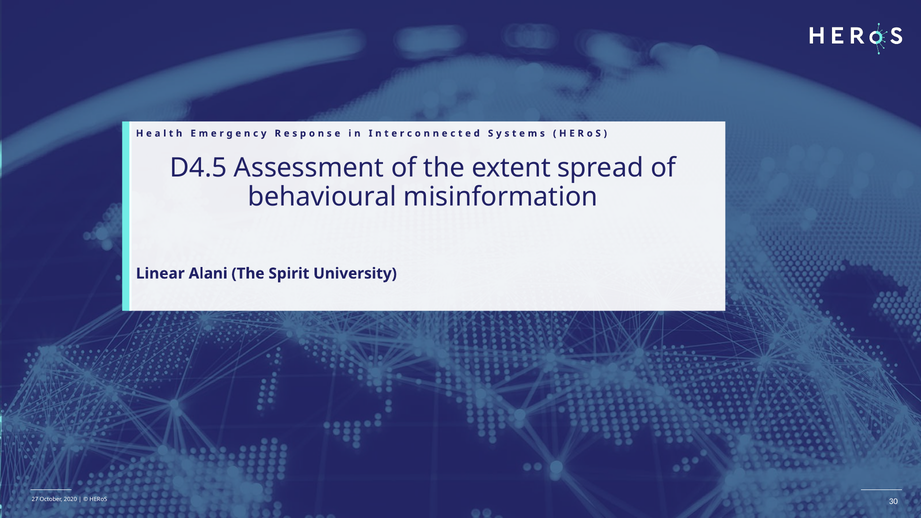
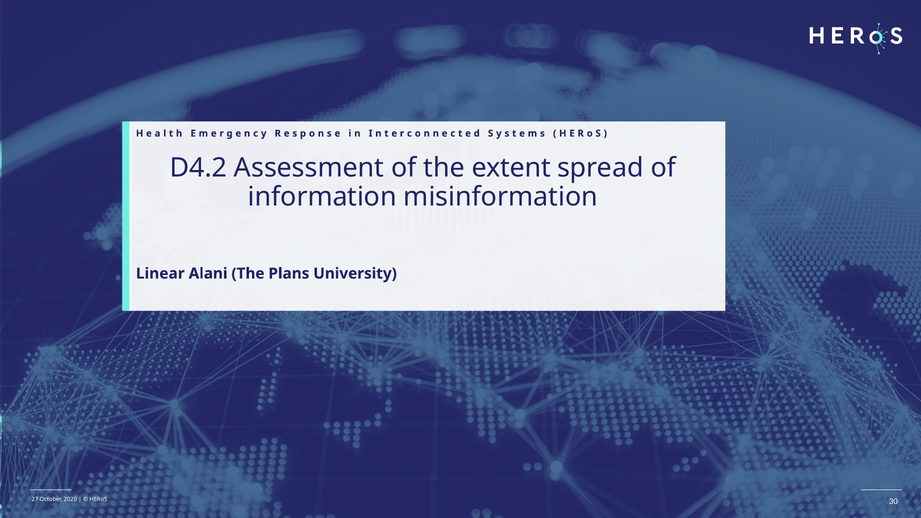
D4.5: D4.5 -> D4.2
behavioural: behavioural -> information
Spirit: Spirit -> Plans
